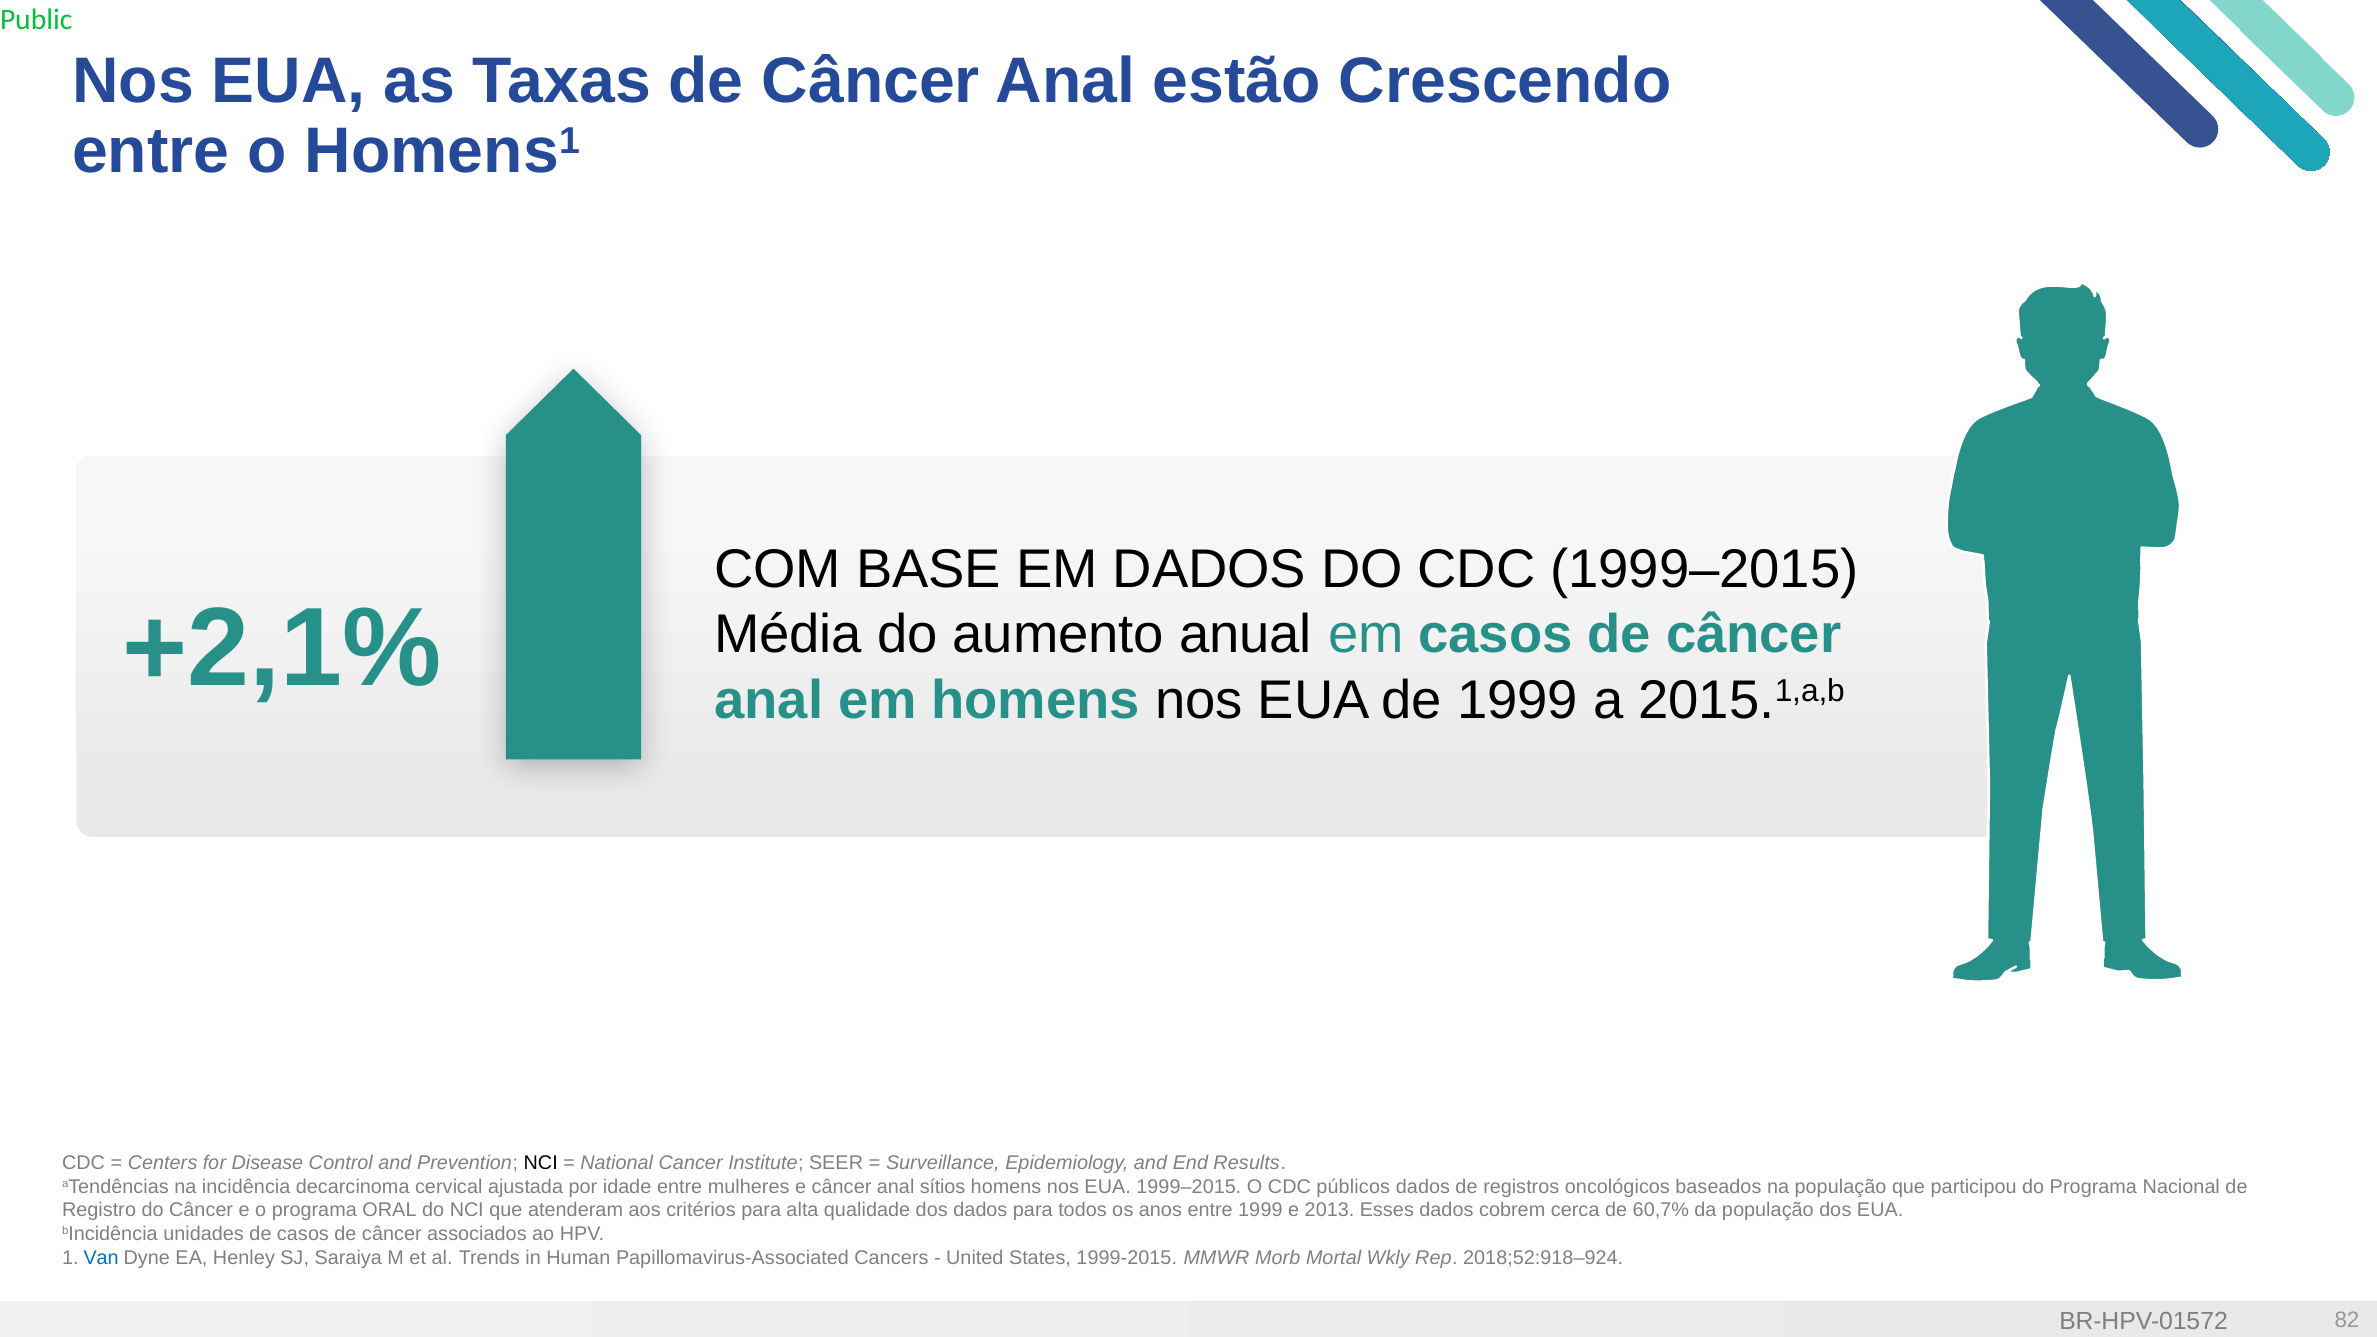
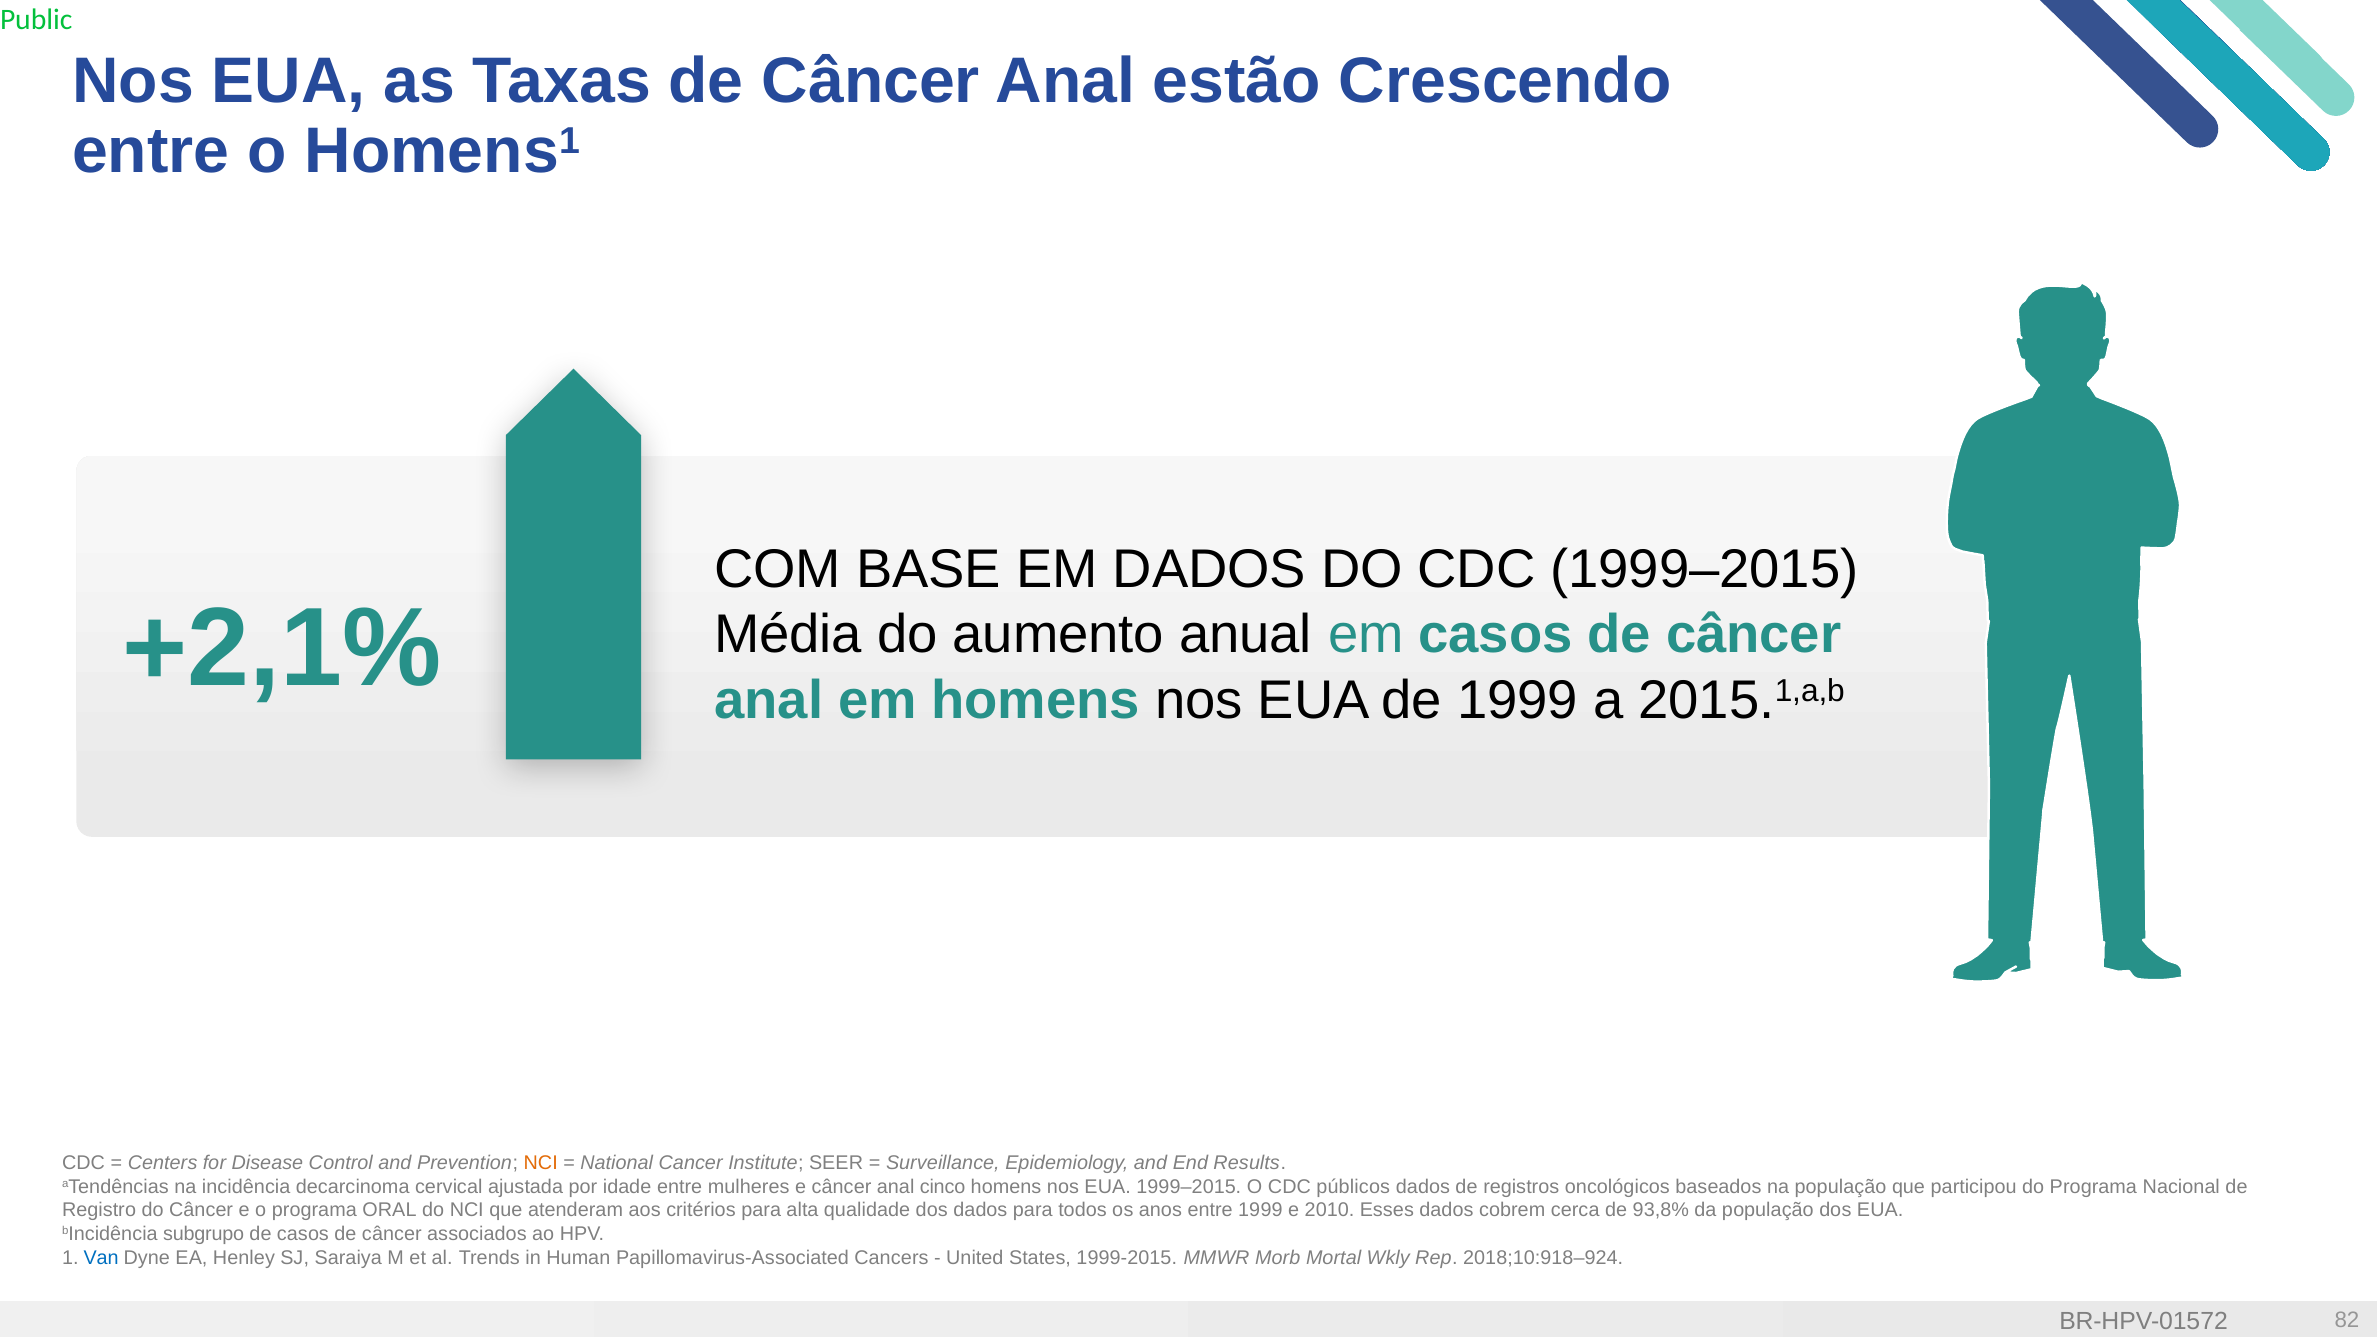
NCI at (541, 1163) colour: black -> orange
sítios: sítios -> cinco
2013: 2013 -> 2010
60,7%: 60,7% -> 93,8%
unidades: unidades -> subgrupo
2018;52:918–924: 2018;52:918–924 -> 2018;10:918–924
